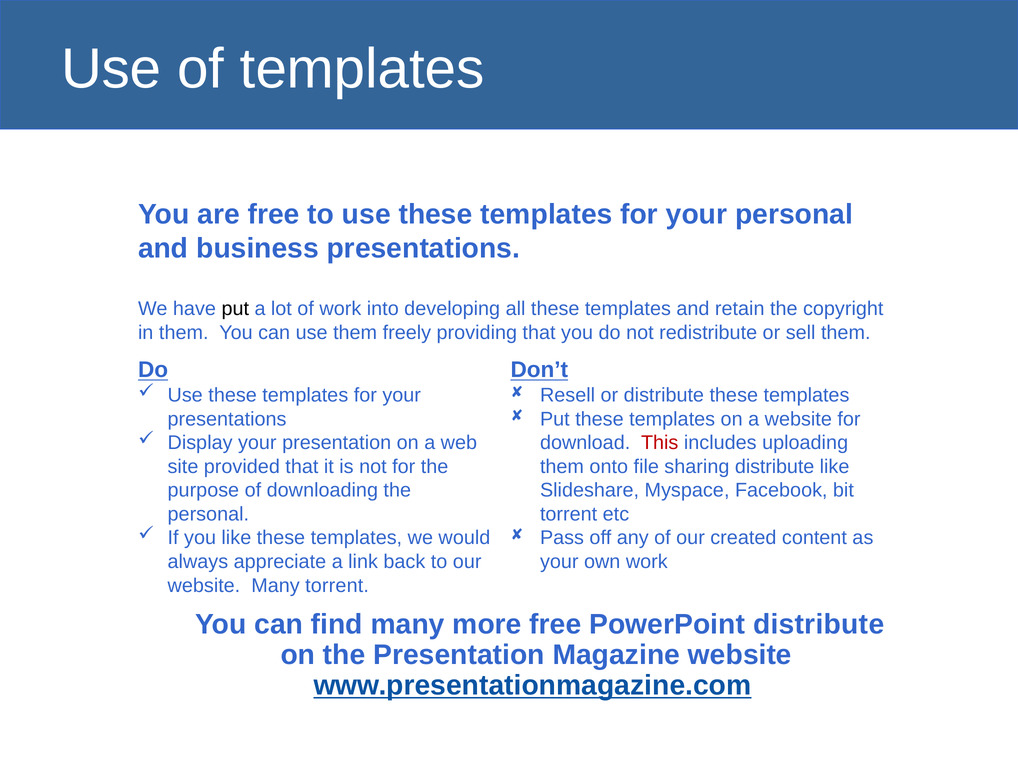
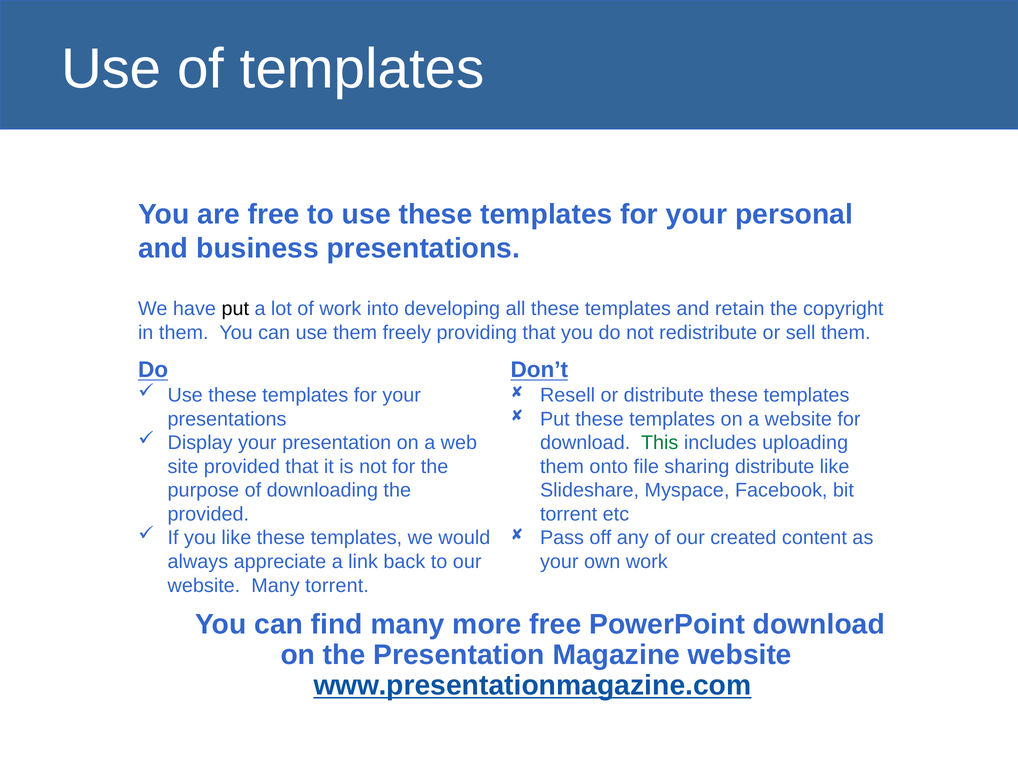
This colour: red -> green
personal at (208, 514): personal -> provided
PowerPoint distribute: distribute -> download
